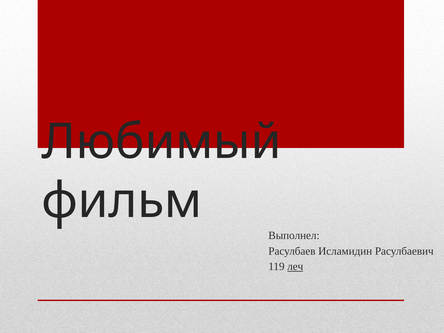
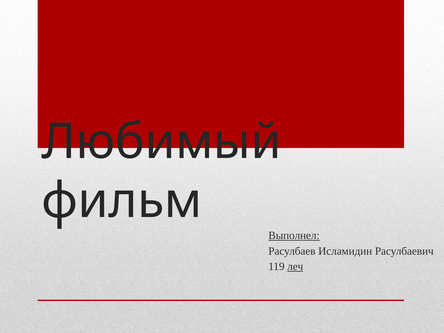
Выполнел underline: none -> present
